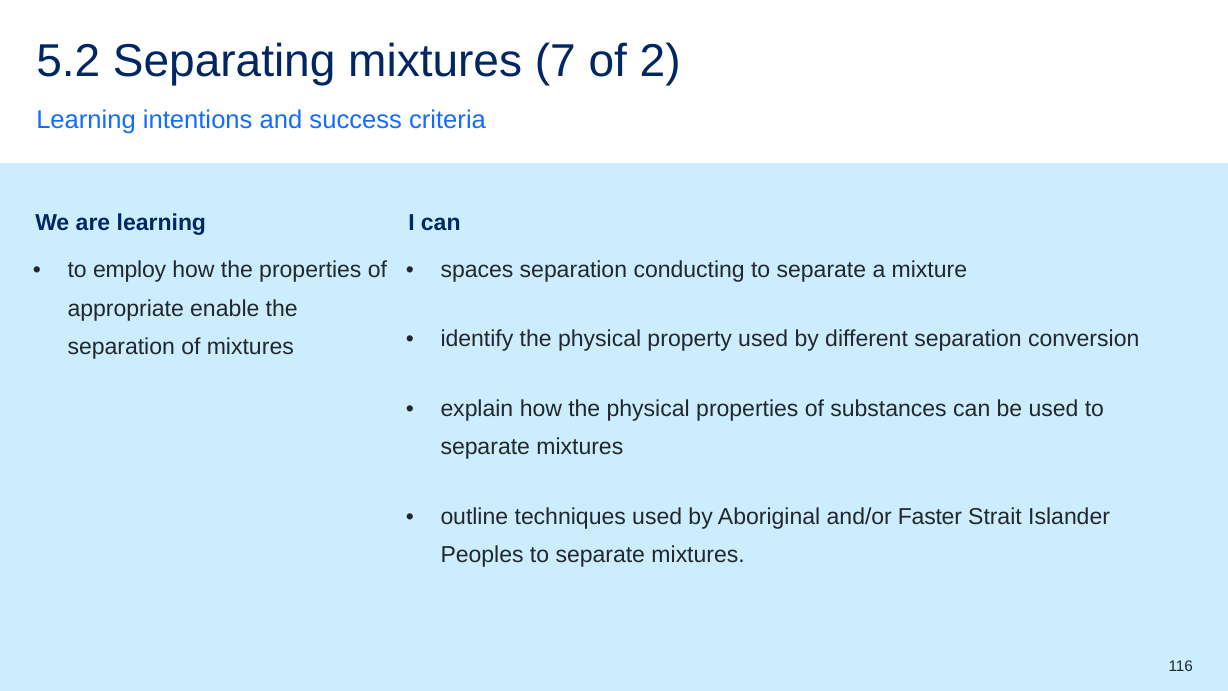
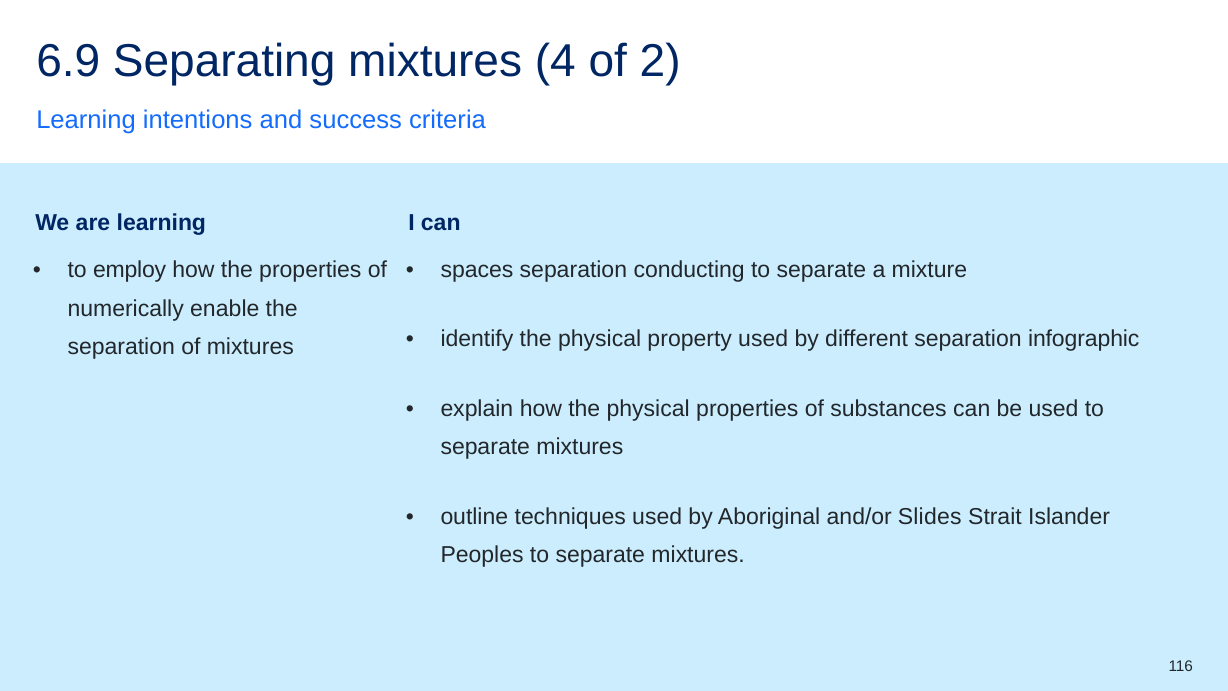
5.2: 5.2 -> 6.9
7: 7 -> 4
appropriate: appropriate -> numerically
conversion: conversion -> infographic
Faster: Faster -> Slides
